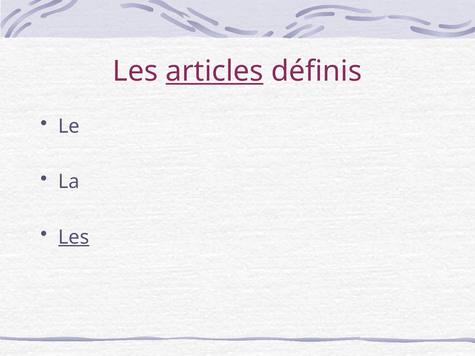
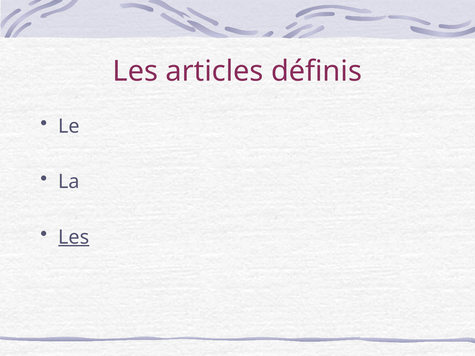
articles underline: present -> none
